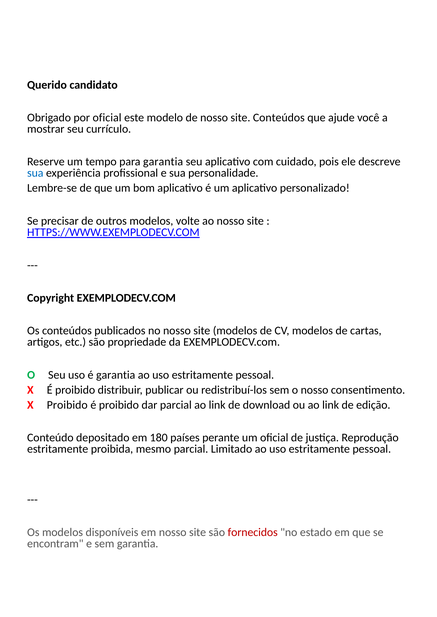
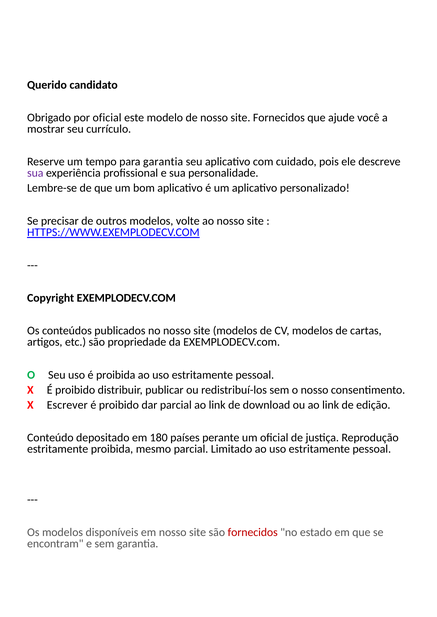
site Conteúdos: Conteúdos -> Fornecidos
sua at (35, 173) colour: blue -> purple
é garantia: garantia -> proibida
X Proibido: Proibido -> Escrever
